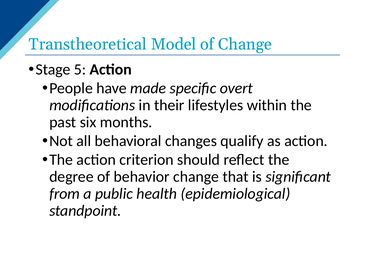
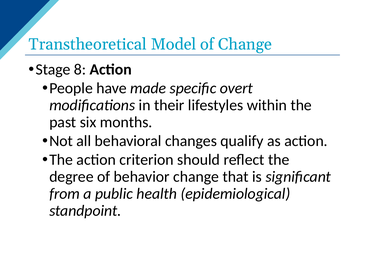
5: 5 -> 8
